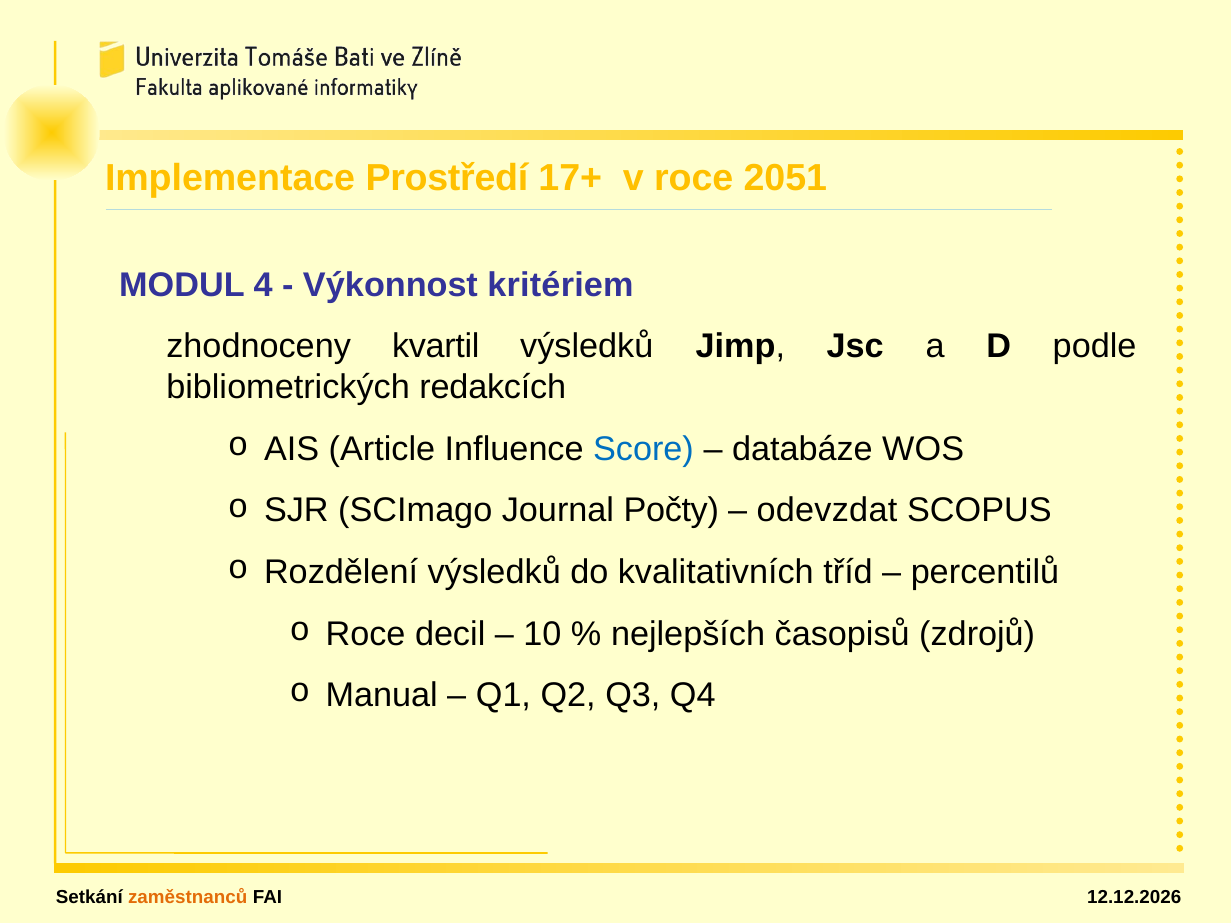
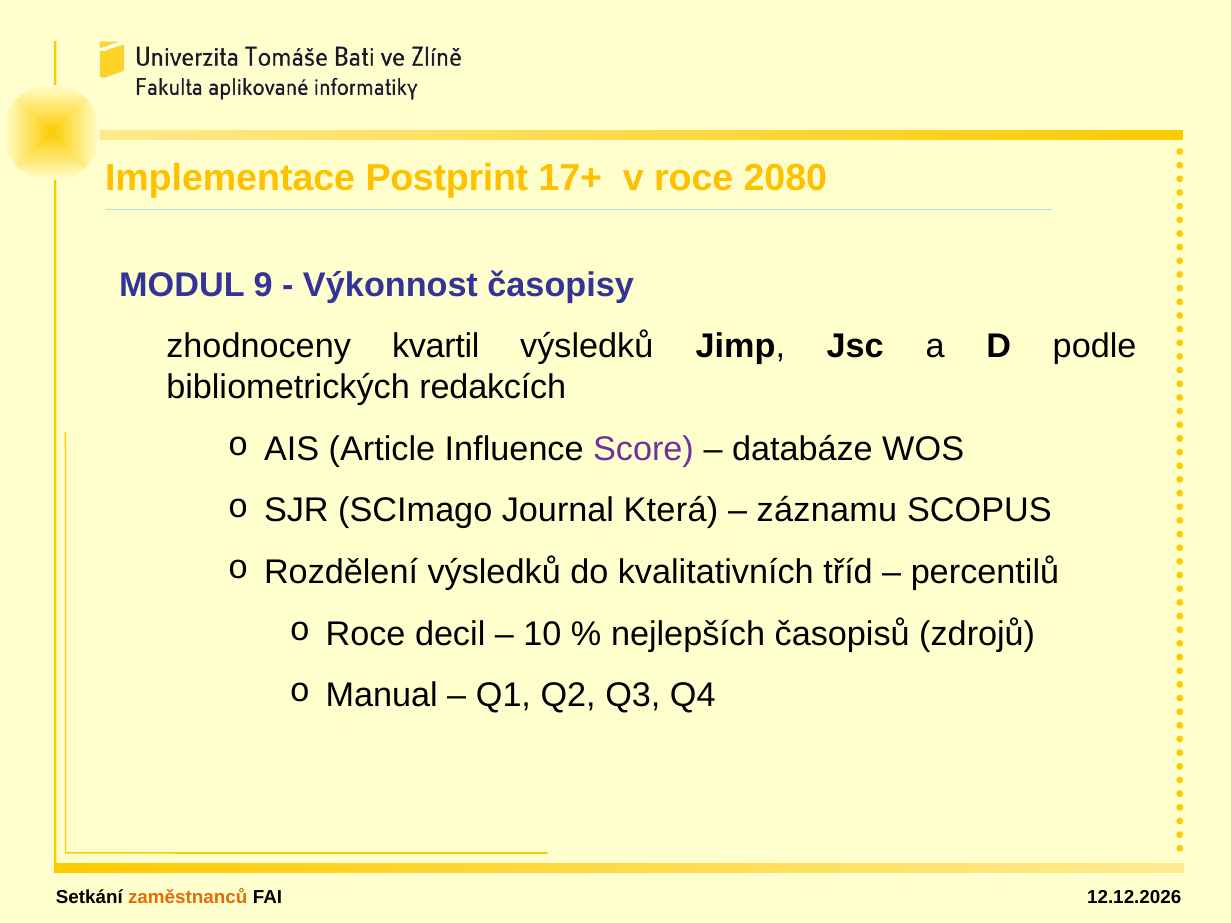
Prostředí: Prostředí -> Postprint
2051: 2051 -> 2080
4: 4 -> 9
kritériem: kritériem -> časopisy
Score colour: blue -> purple
Počty: Počty -> Která
odevzdat: odevzdat -> záznamu
